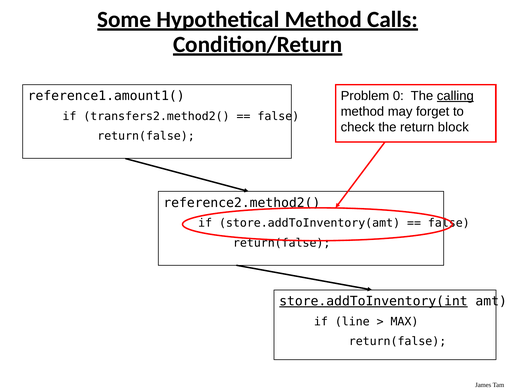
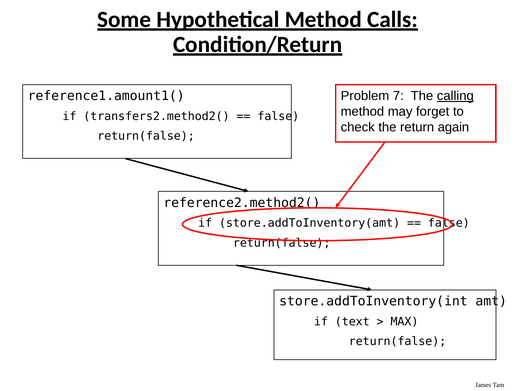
0: 0 -> 7
block: block -> again
store.addToInventory(int underline: present -> none
line: line -> text
